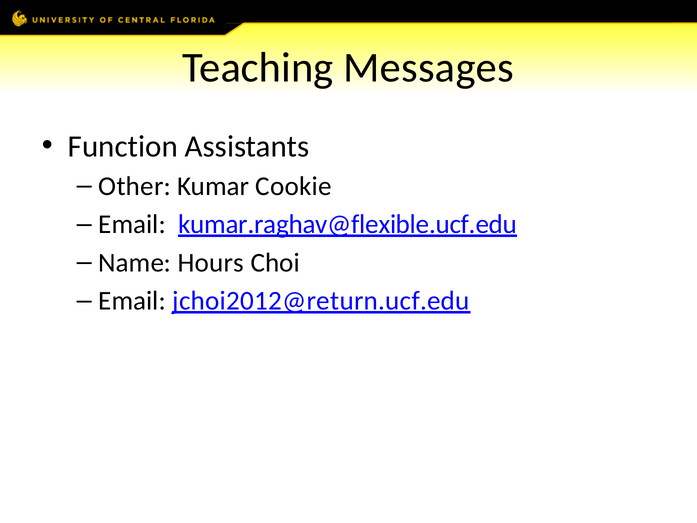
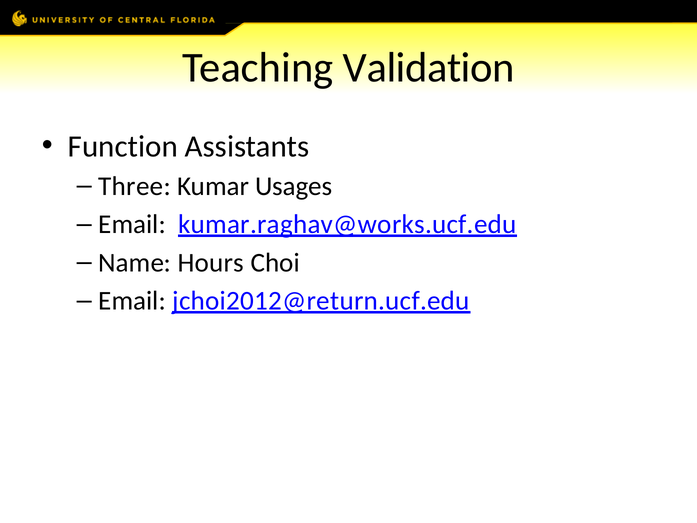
Messages: Messages -> Validation
Other: Other -> Three
Cookie: Cookie -> Usages
kumar.raghav@flexible.ucf.edu: kumar.raghav@flexible.ucf.edu -> kumar.raghav@works.ucf.edu
